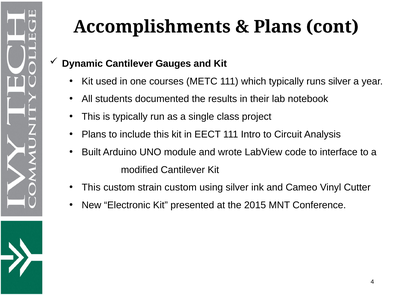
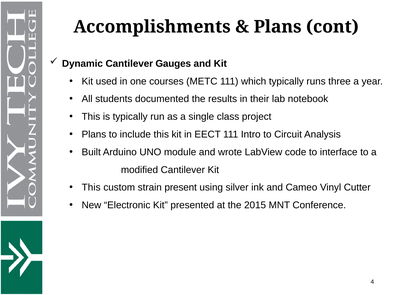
runs silver: silver -> three
strain custom: custom -> present
